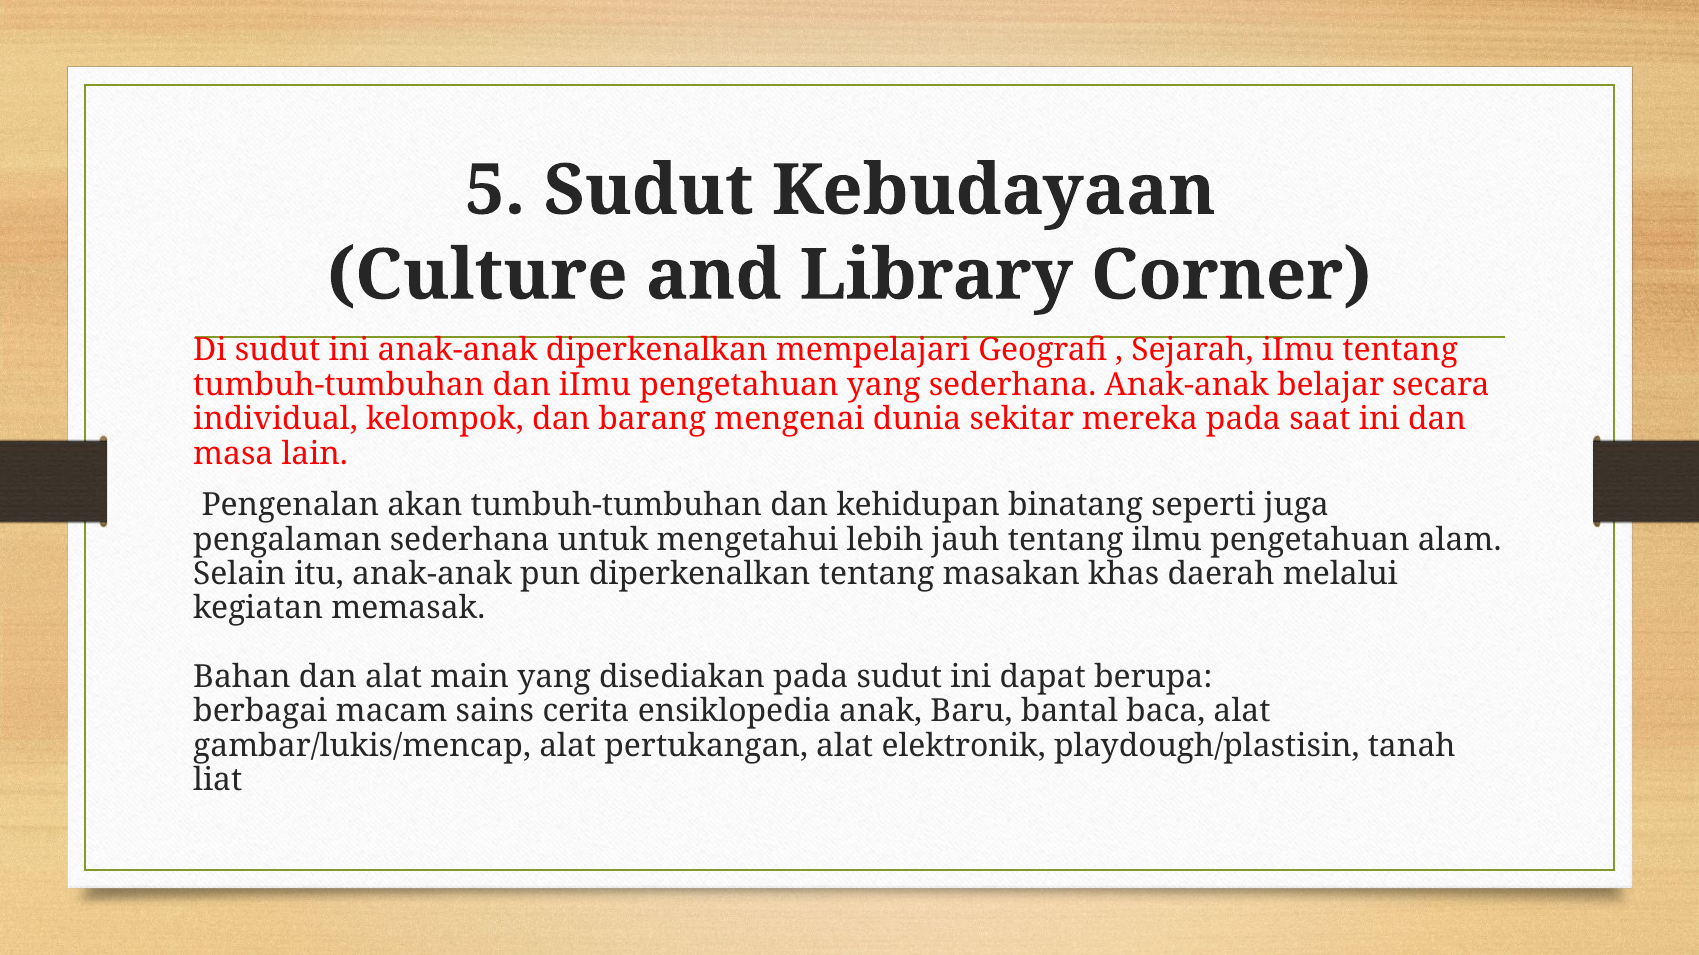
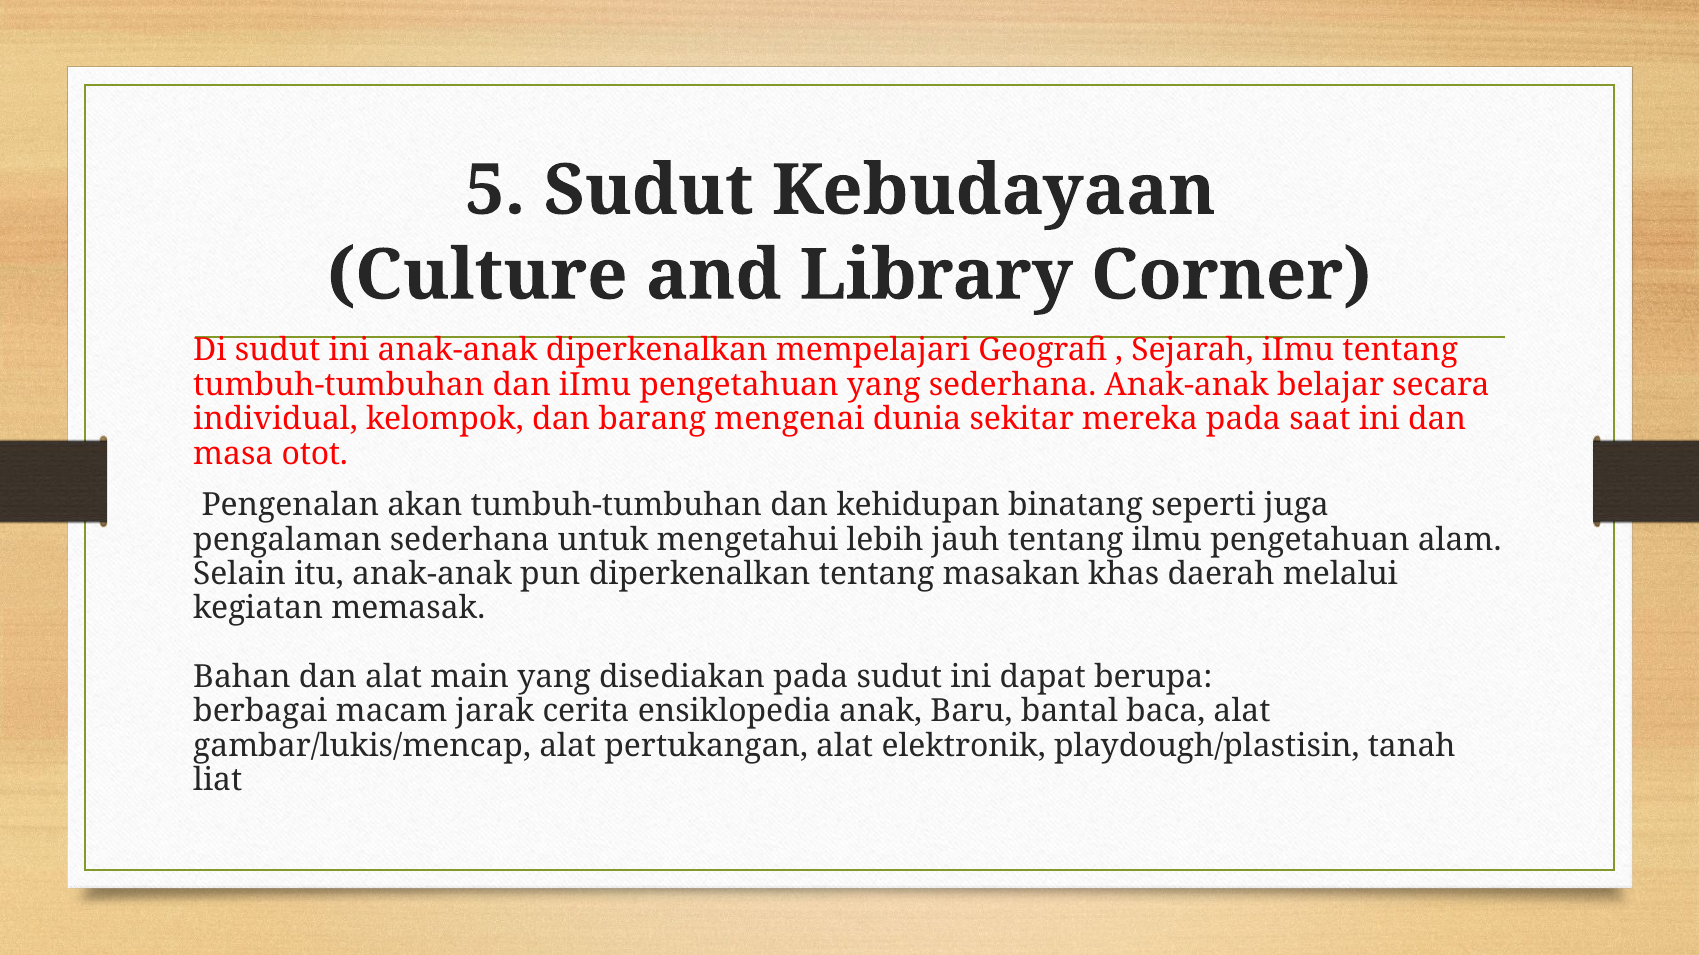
lain: lain -> otot
sains: sains -> jarak
